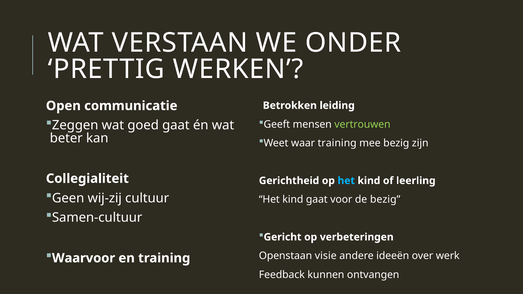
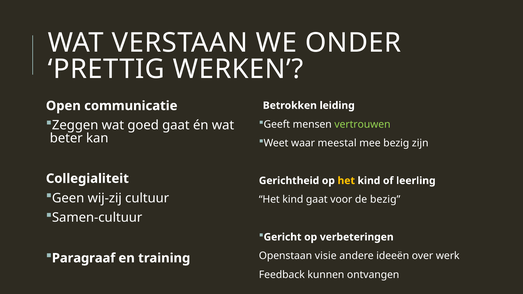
waar training: training -> meestal
het at (346, 181) colour: light blue -> yellow
Waarvoor: Waarvoor -> Paragraaf
